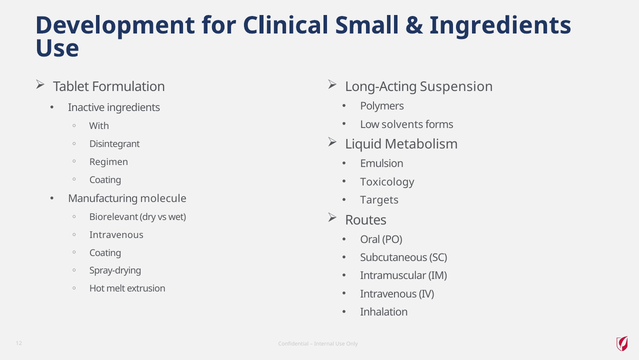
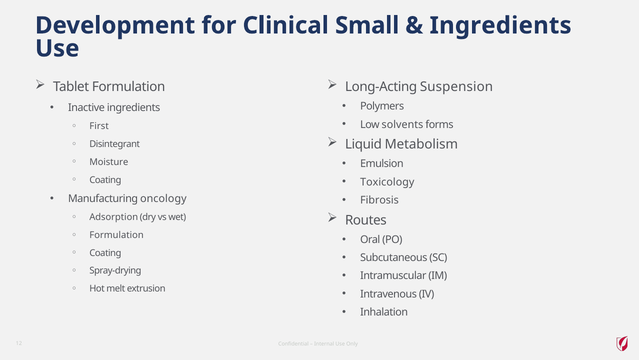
With: With -> First
Regimen: Regimen -> Moisture
molecule: molecule -> oncology
Targets: Targets -> Fibrosis
Biorelevant: Biorelevant -> Adsorption
Intravenous at (117, 235): Intravenous -> Formulation
